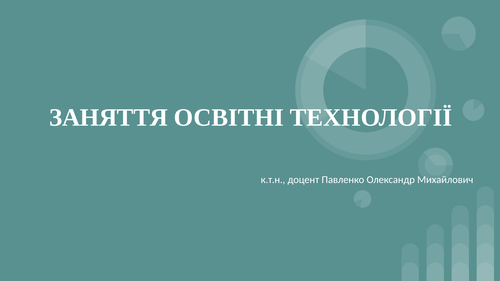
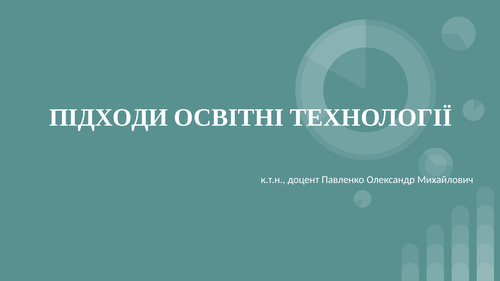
ЗАНЯТТЯ: ЗАНЯТТЯ -> ПІДХОДИ
